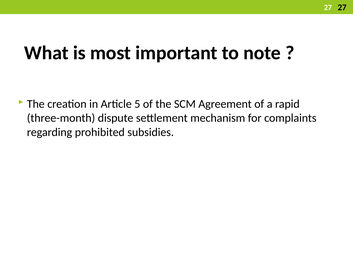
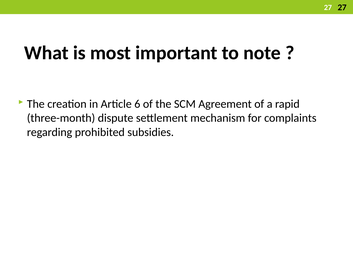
5: 5 -> 6
